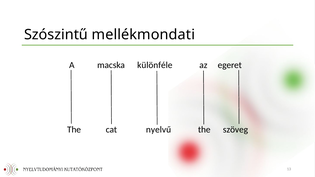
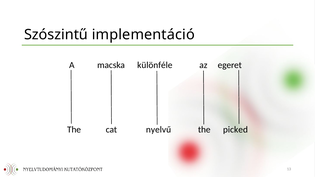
mellékmondati: mellékmondati -> implementáció
szöveg: szöveg -> picked
